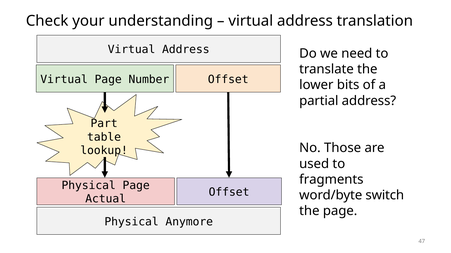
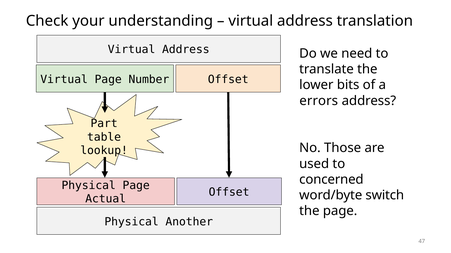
partial: partial -> errors
fragments: fragments -> concerned
Anymore: Anymore -> Another
